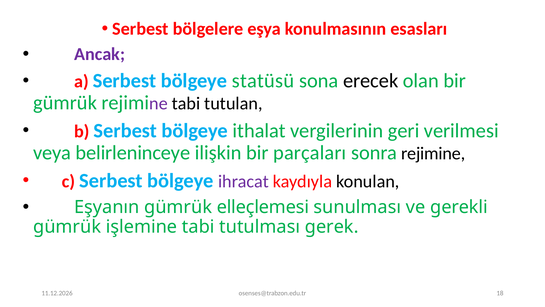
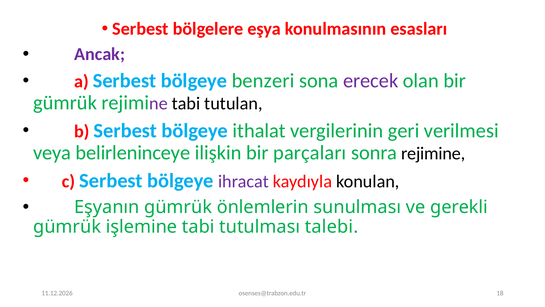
statüsü: statüsü -> benzeri
erecek colour: black -> purple
elleçlemesi: elleçlemesi -> önlemlerin
gerek: gerek -> talebi
